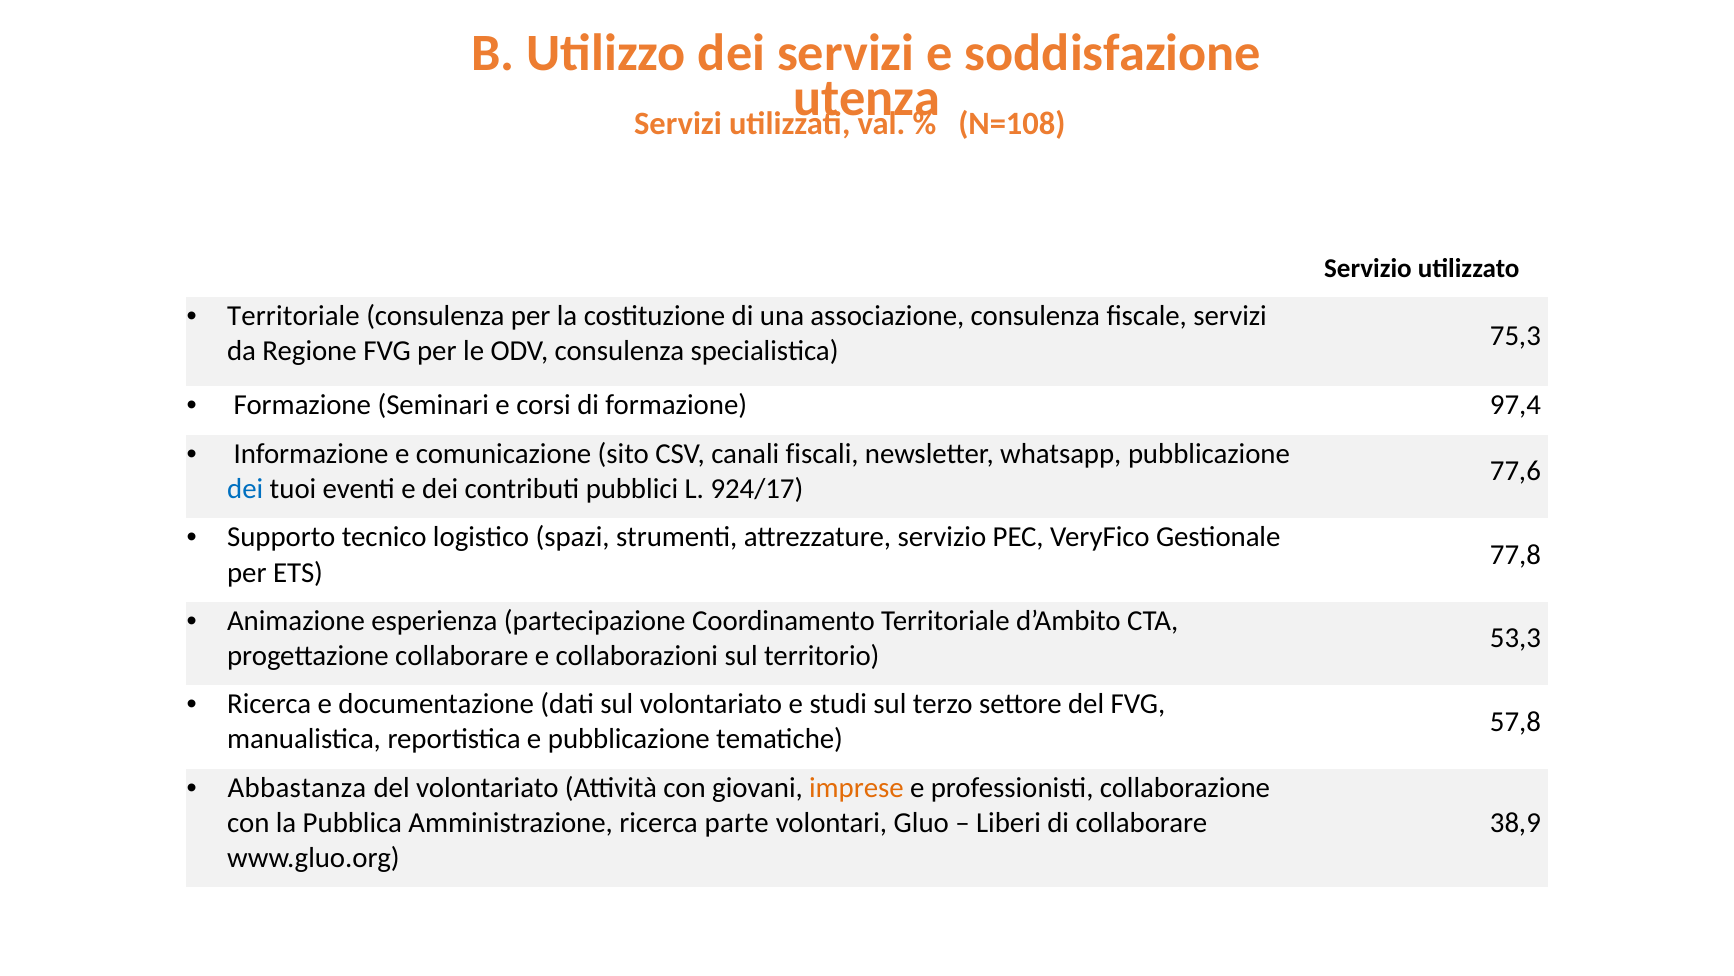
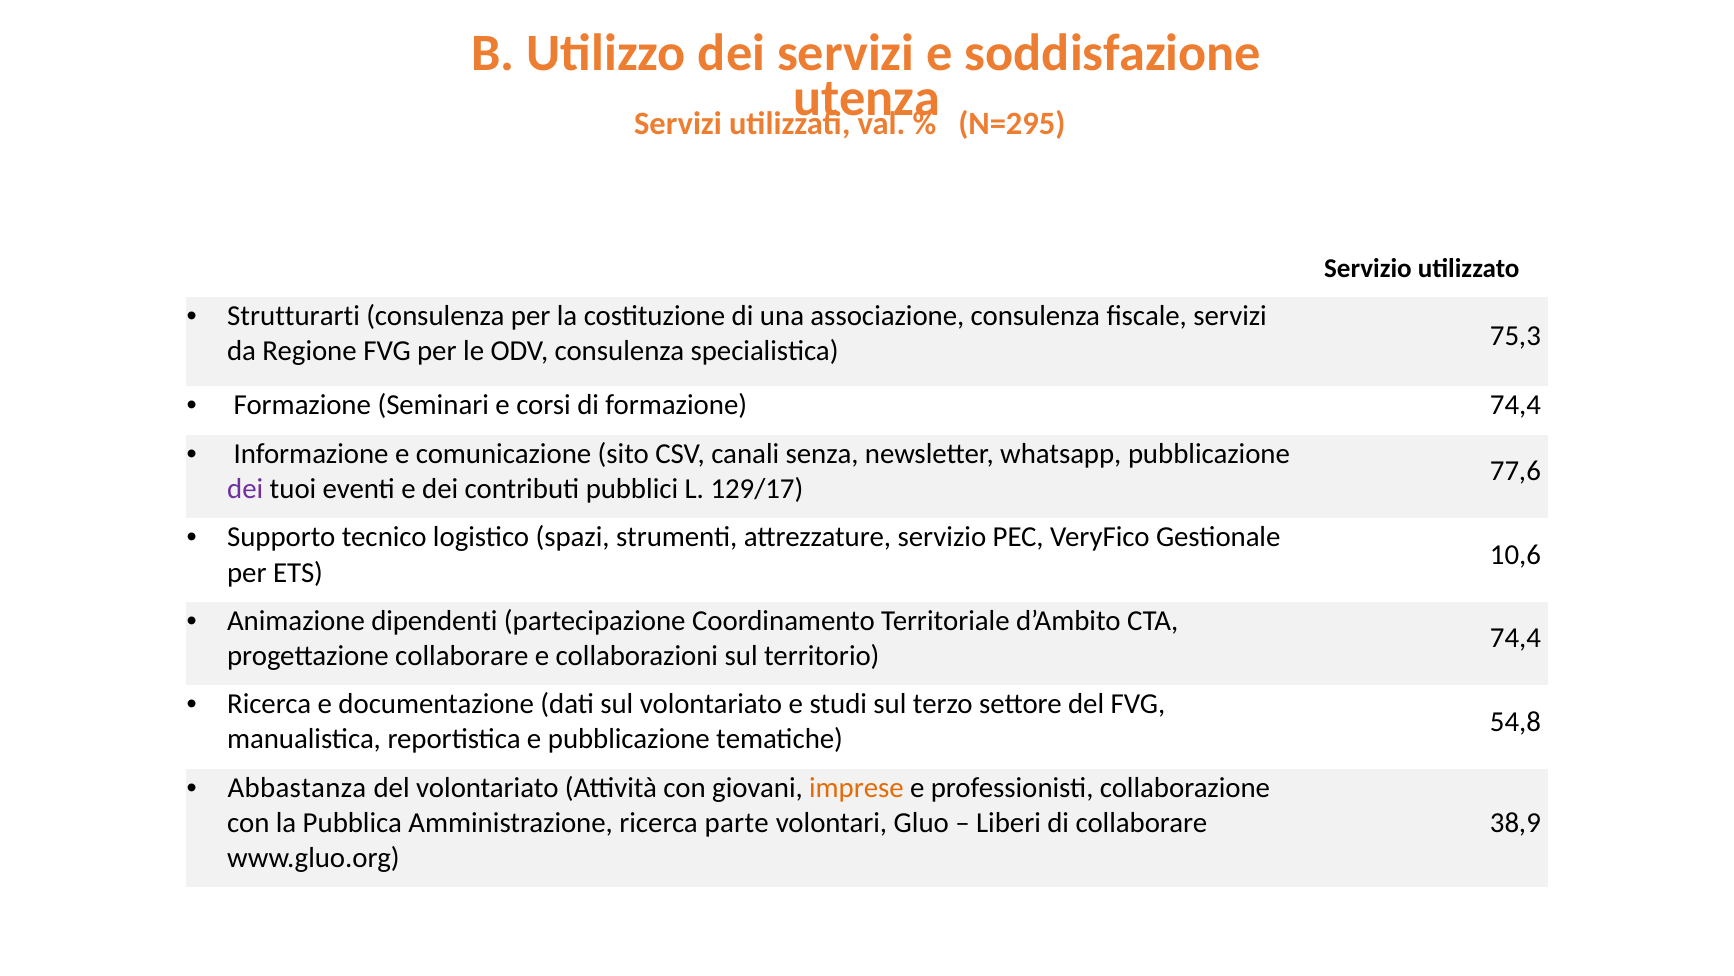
N=108: N=108 -> N=295
Territoriale at (293, 315): Territoriale -> Strutturarti
formazione 97,4: 97,4 -> 74,4
fiscali: fiscali -> senza
dei at (245, 489) colour: blue -> purple
924/17: 924/17 -> 129/17
77,8: 77,8 -> 10,6
esperienza: esperienza -> dipendenti
53,3 at (1515, 638): 53,3 -> 74,4
57,8: 57,8 -> 54,8
